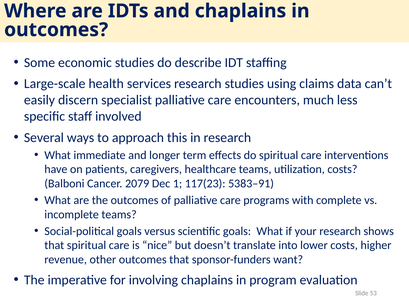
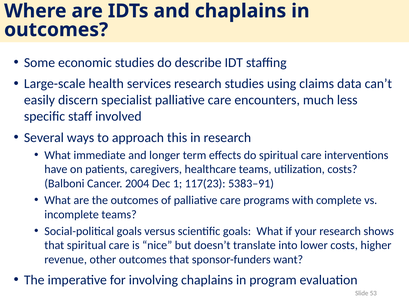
2079: 2079 -> 2004
